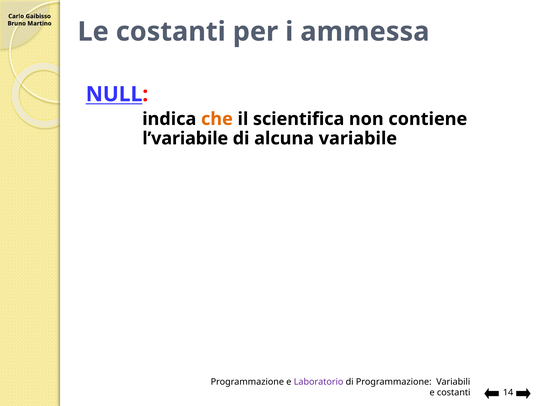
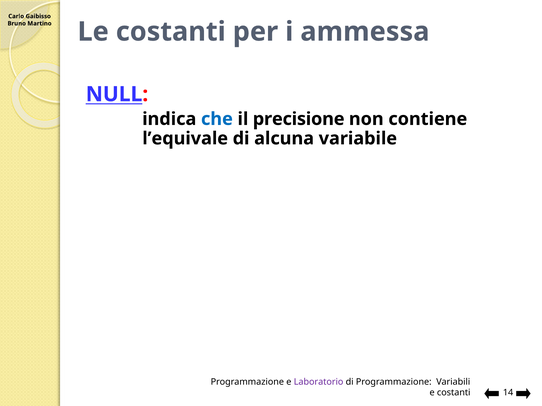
che colour: orange -> blue
scientifica: scientifica -> precisione
l’variabile: l’variabile -> l’equivale
